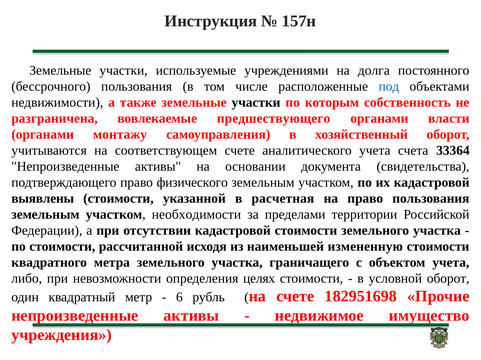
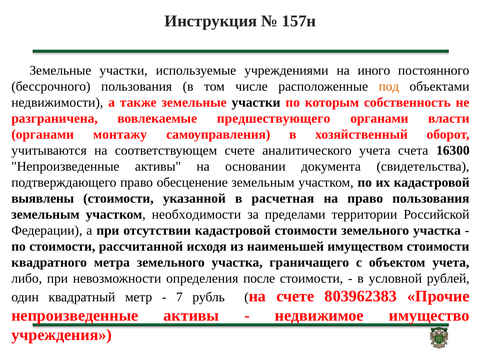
долга: долга -> иного
под colour: blue -> orange
33364: 33364 -> 16300
физического: физического -> обесценение
измененную: измененную -> имуществом
целях: целях -> после
условной оборот: оборот -> рублей
6: 6 -> 7
182951698: 182951698 -> 803962383
